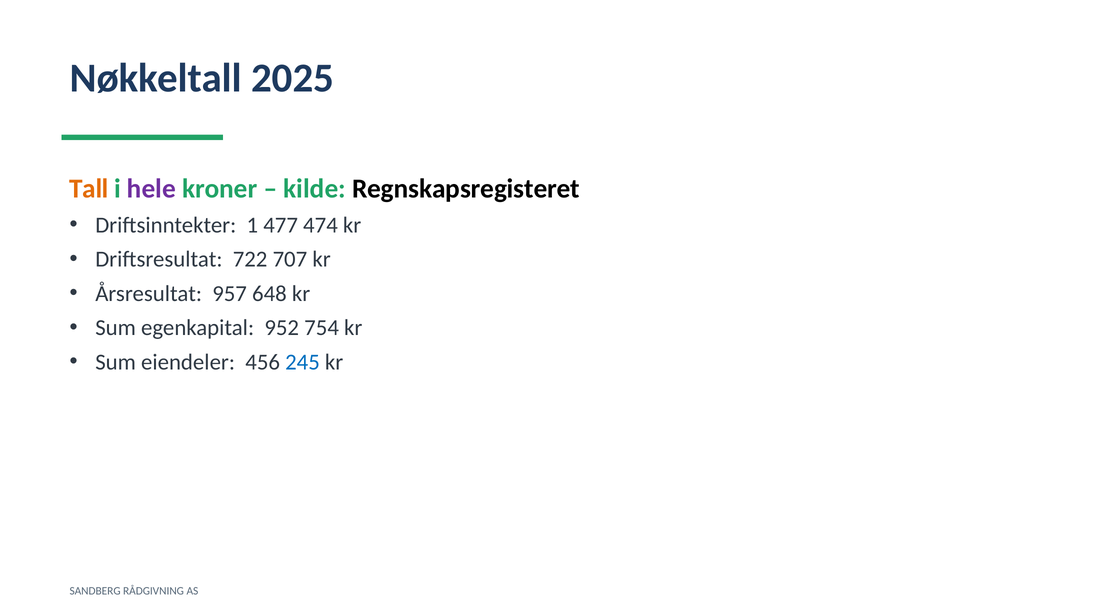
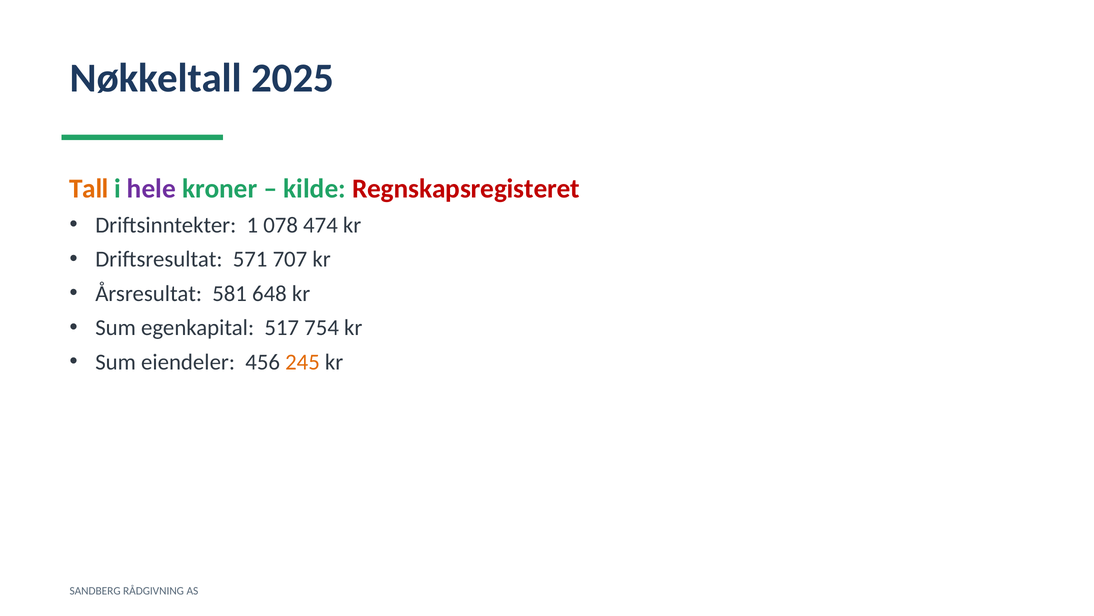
Regnskapsregisteret colour: black -> red
477: 477 -> 078
722: 722 -> 571
957: 957 -> 581
952: 952 -> 517
245 colour: blue -> orange
